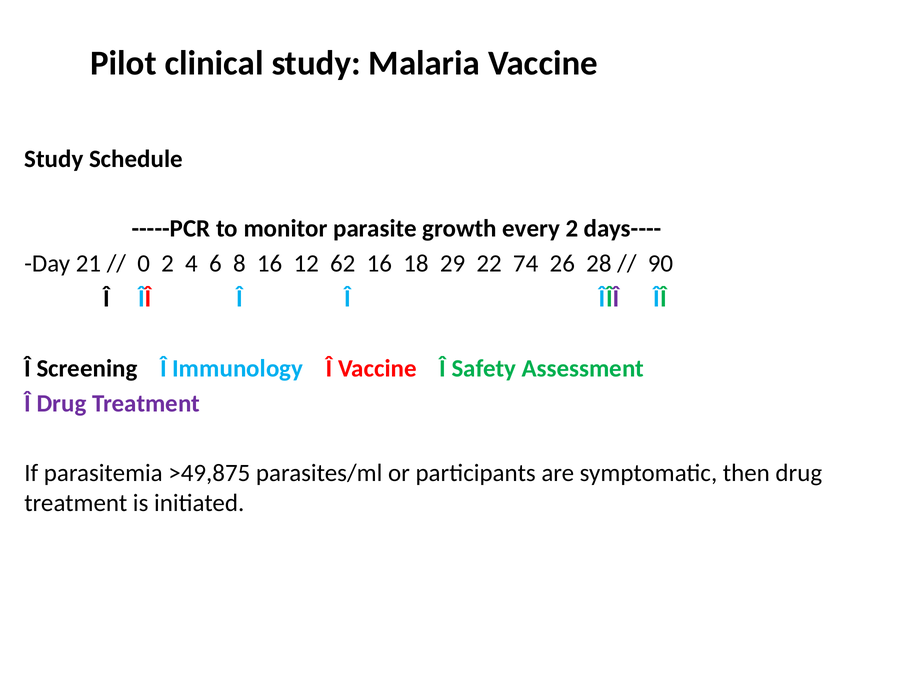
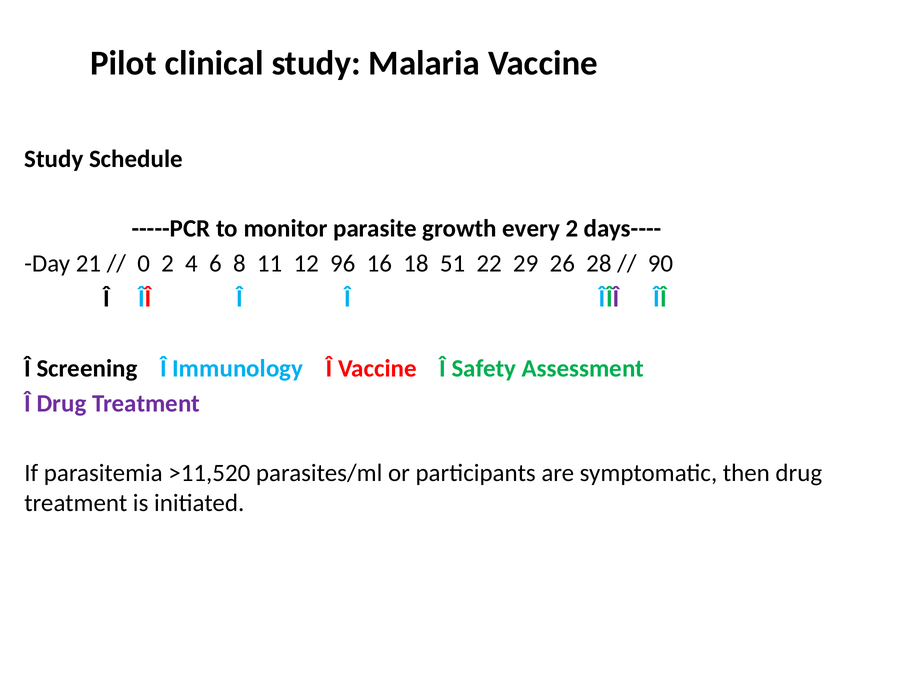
8 16: 16 -> 11
62: 62 -> 96
29: 29 -> 51
74: 74 -> 29
>49,875: >49,875 -> >11,520
